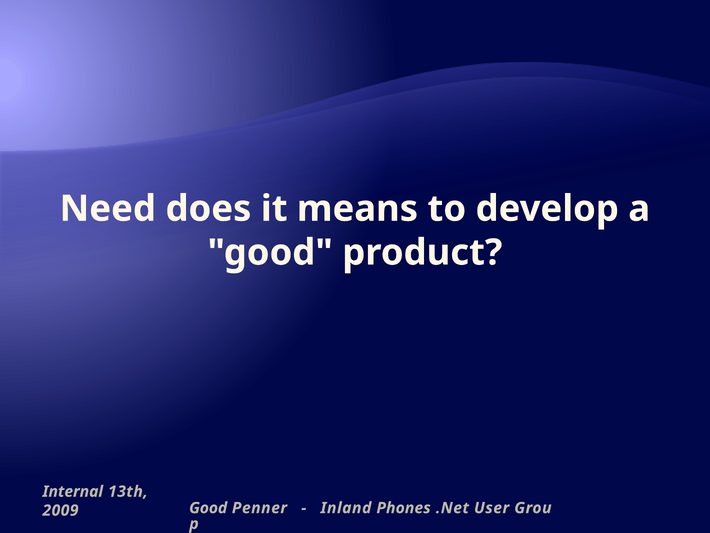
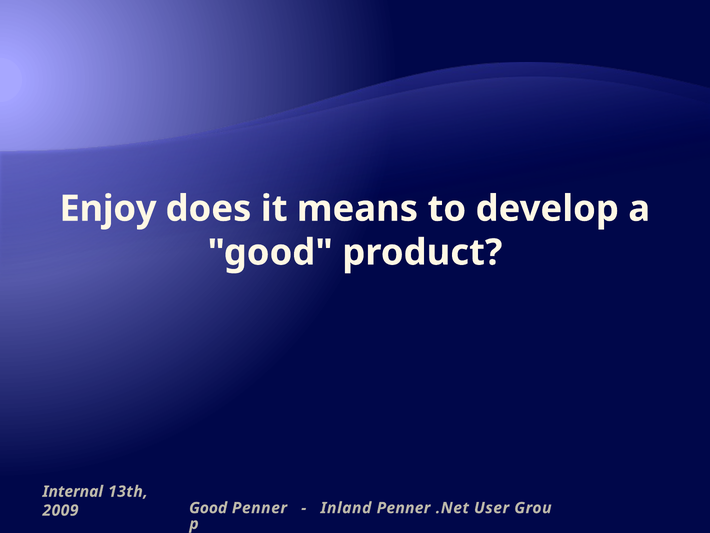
Need: Need -> Enjoy
Inland Phones: Phones -> Penner
